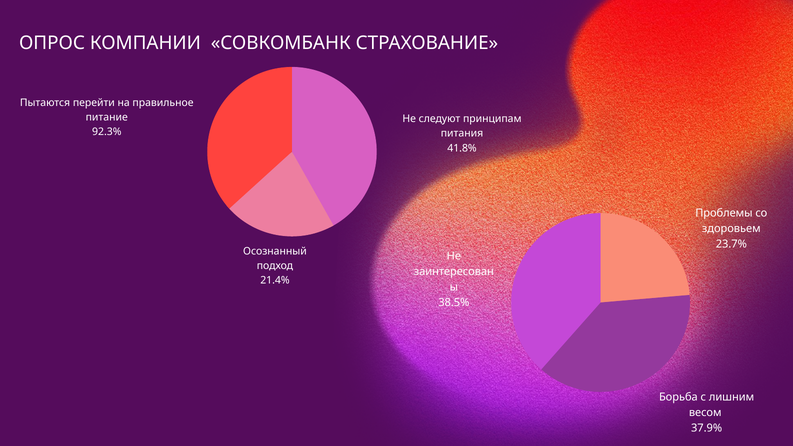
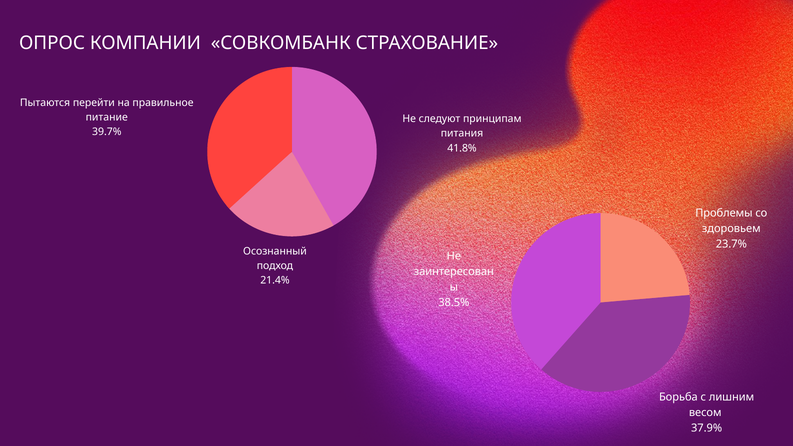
92.3%: 92.3% -> 39.7%
